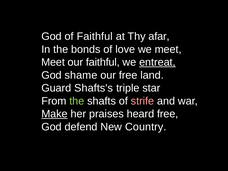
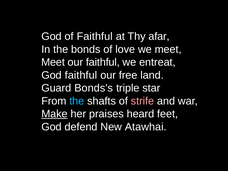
entreat underline: present -> none
God shame: shame -> faithful
Shafts's: Shafts's -> Bonds's
the at (77, 101) colour: light green -> light blue
heard free: free -> feet
Country: Country -> Atawhai
